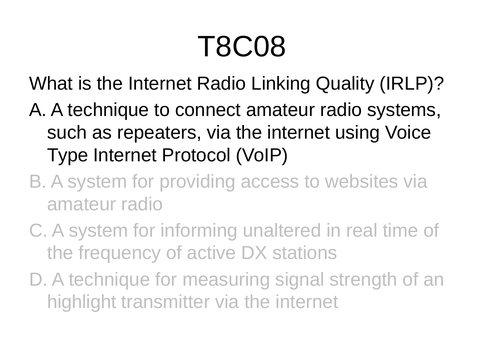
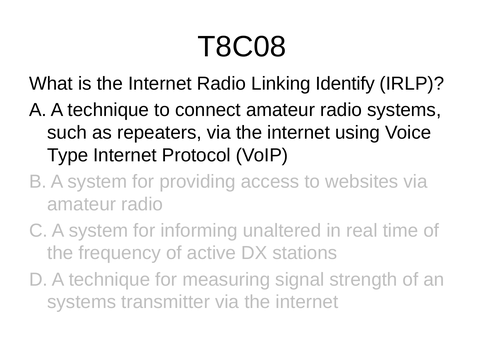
Quality: Quality -> Identify
highlight at (82, 302): highlight -> systems
